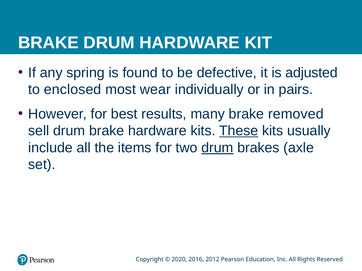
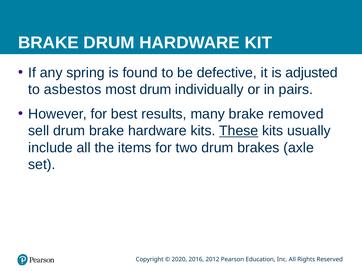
enclosed: enclosed -> asbestos
most wear: wear -> drum
drum at (217, 148) underline: present -> none
